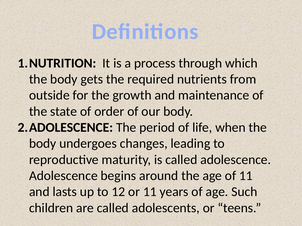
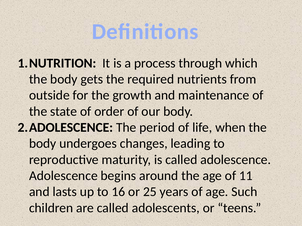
12: 12 -> 16
or 11: 11 -> 25
